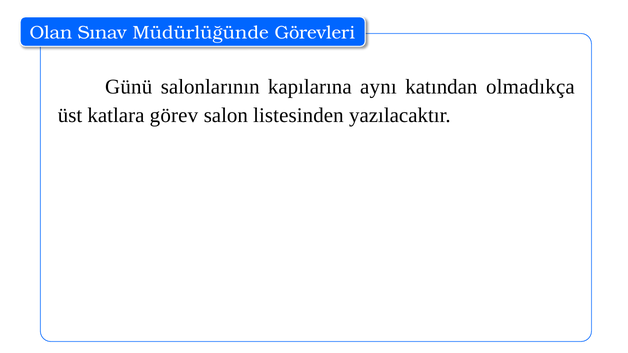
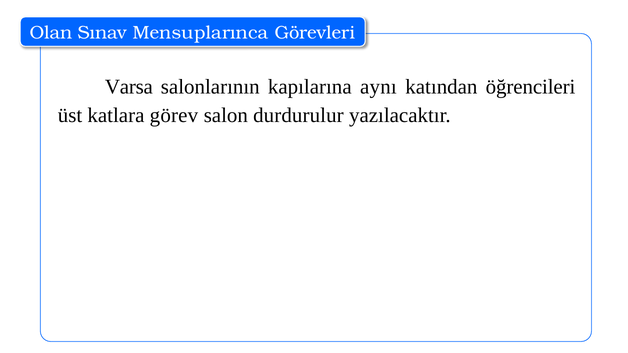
Müdürlüğünde: Müdürlüğünde -> Mensuplarınca
Günü: Günü -> Varsa
olmadıkça: olmadıkça -> öğrencileri
listesinden: listesinden -> durdurulur
